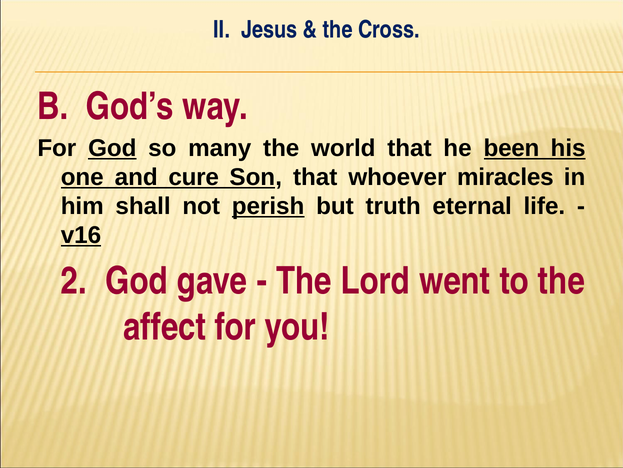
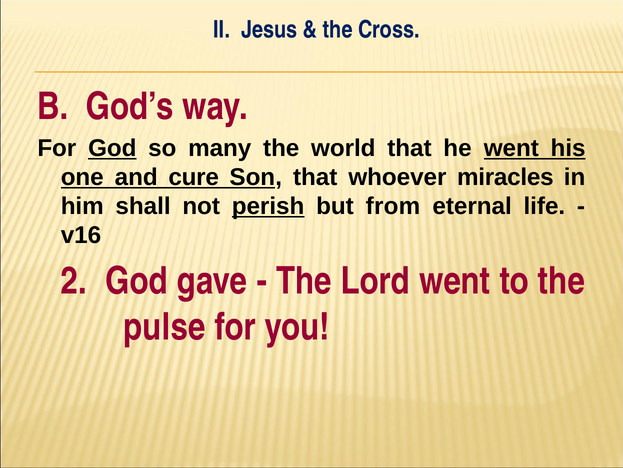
he been: been -> went
truth: truth -> from
v16 underline: present -> none
affect: affect -> pulse
